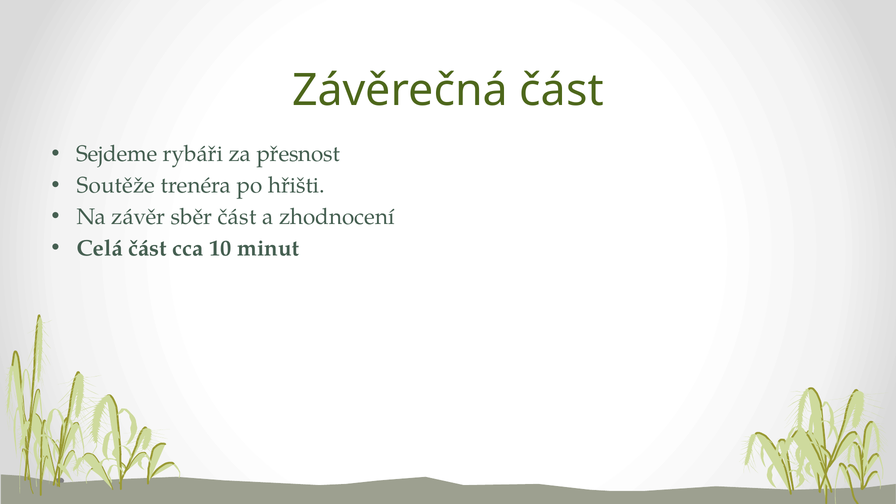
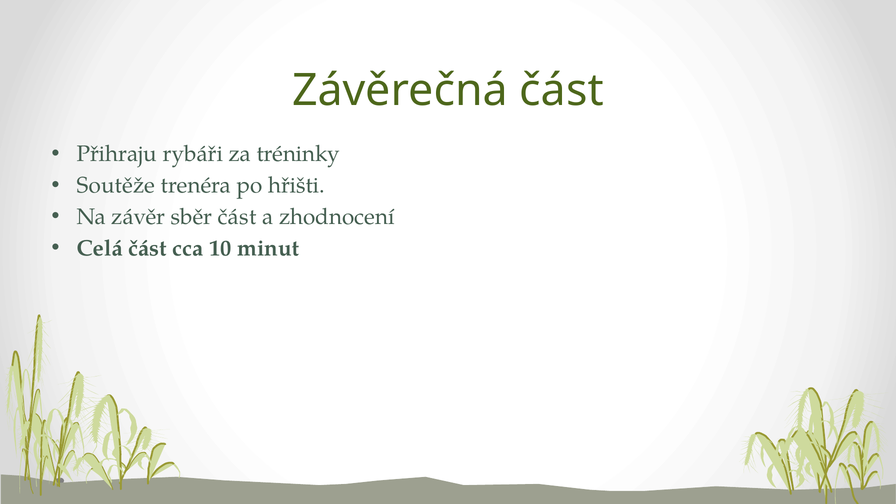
Sejdeme: Sejdeme -> Přihraju
přesnost: přesnost -> tréninky
